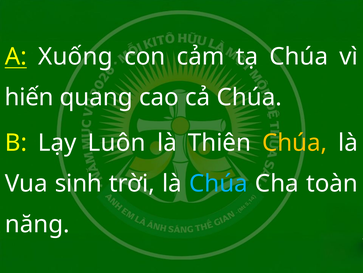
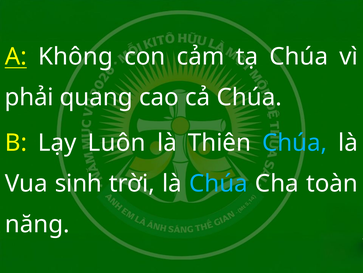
Xuống: Xuống -> Không
hiến: hiến -> phải
Chúa at (295, 143) colour: yellow -> light blue
